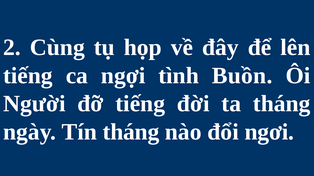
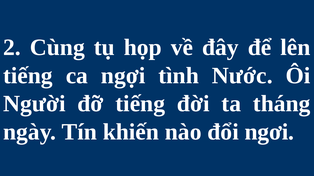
Buồn: Buồn -> Nước
Tín tháng: tháng -> khiến
